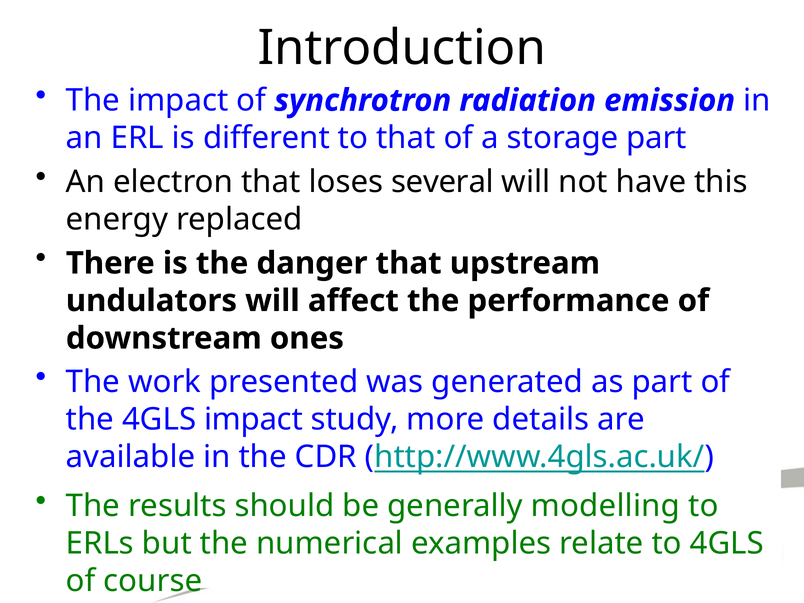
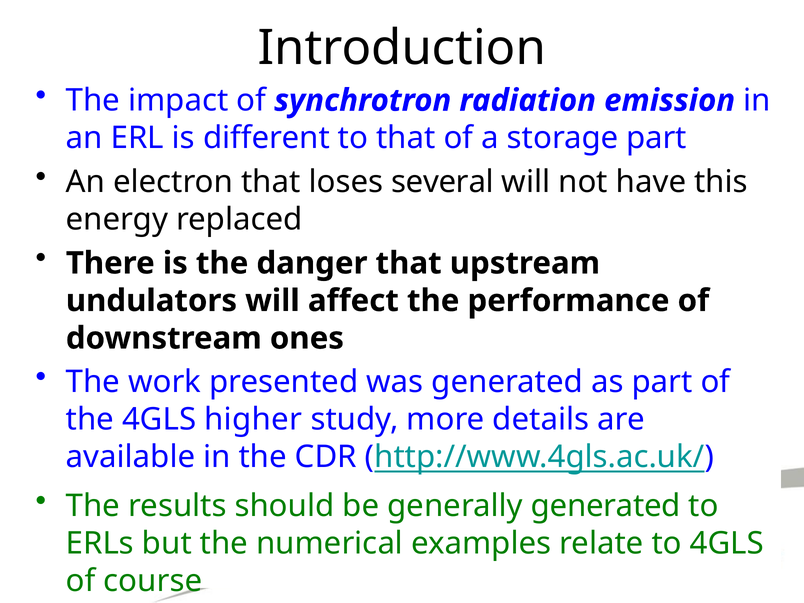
4GLS impact: impact -> higher
generally modelling: modelling -> generated
